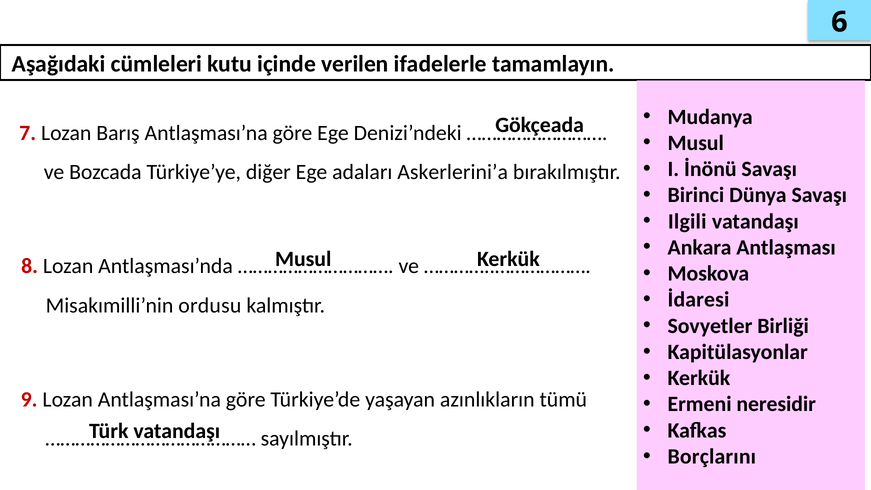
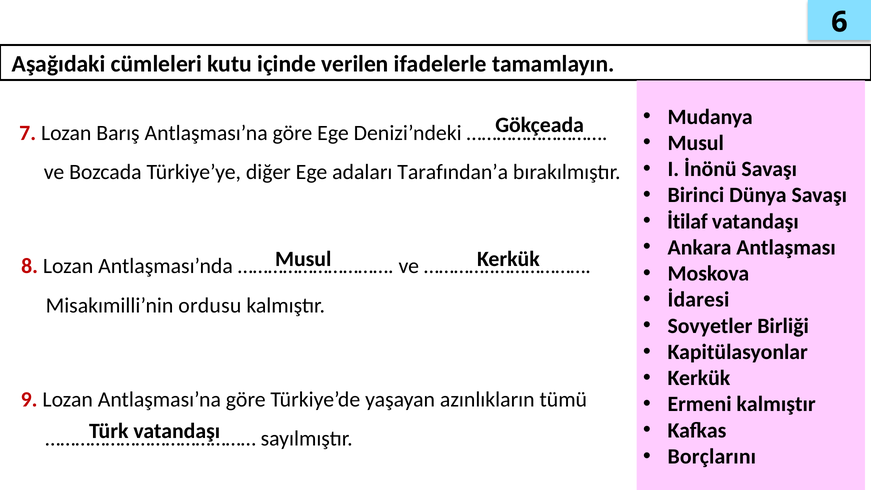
Askerlerini’a: Askerlerini’a -> Tarafından’a
Ilgili: Ilgili -> İtilaf
Ermeni neresidir: neresidir -> kalmıştır
